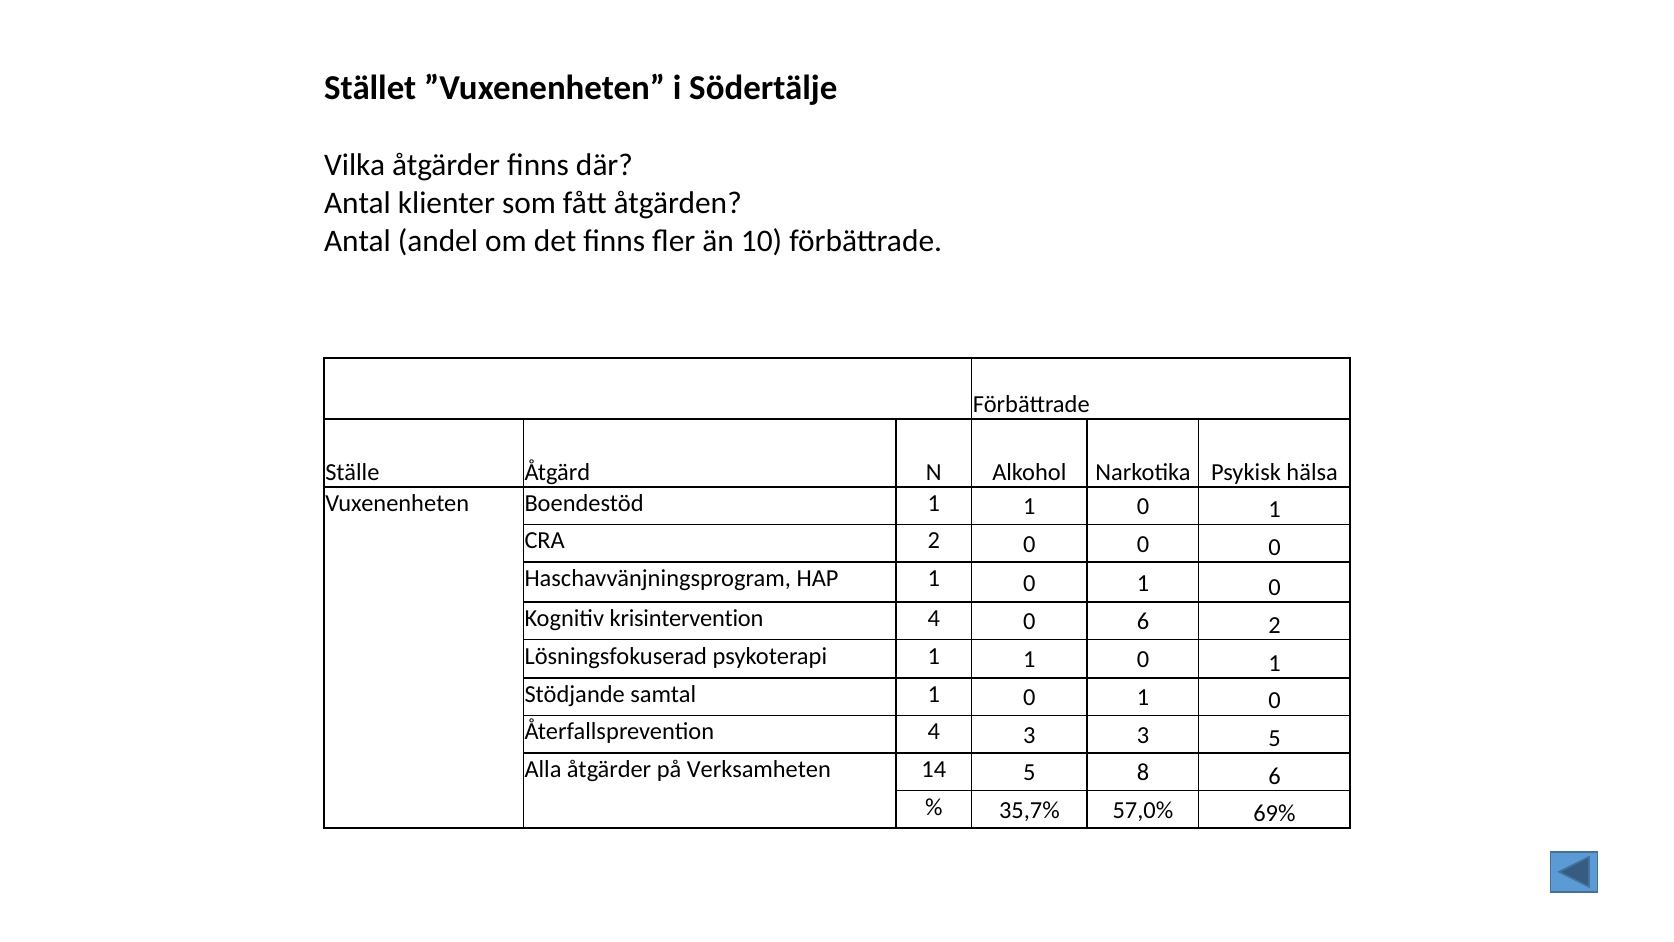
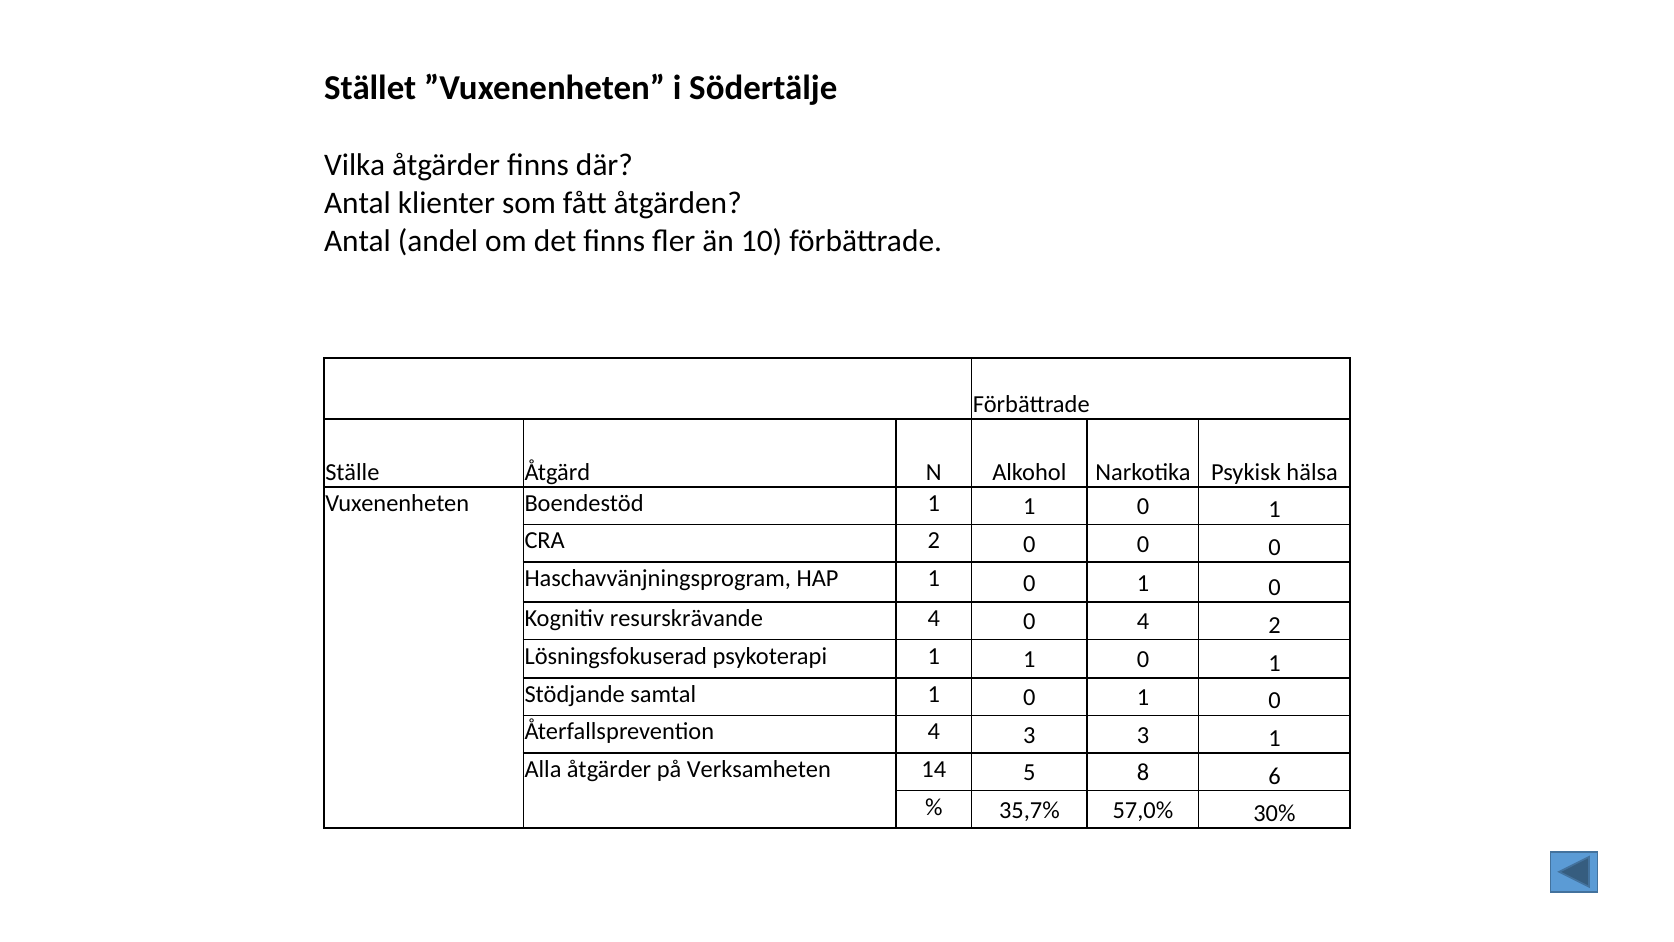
krisintervention: krisintervention -> resurskrävande
0 6: 6 -> 4
3 5: 5 -> 1
69%: 69% -> 30%
